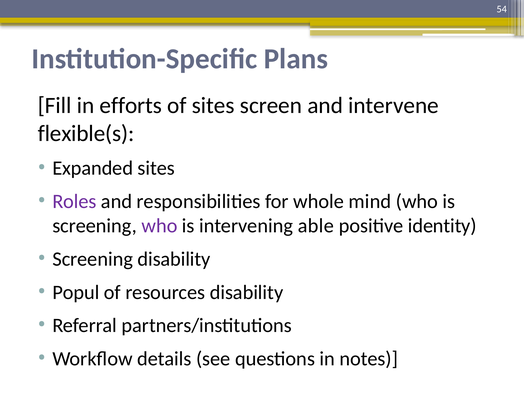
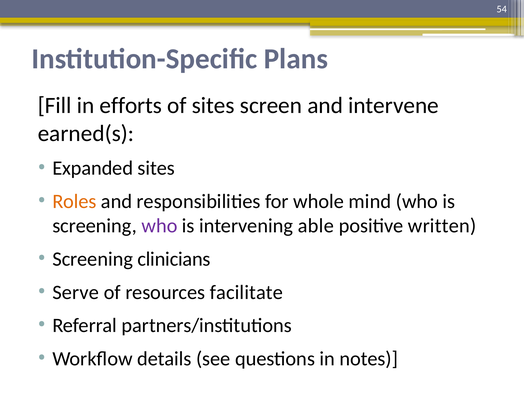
flexible(s: flexible(s -> earned(s
Roles colour: purple -> orange
identity: identity -> written
Screening disability: disability -> clinicians
Popul: Popul -> Serve
resources disability: disability -> facilitate
